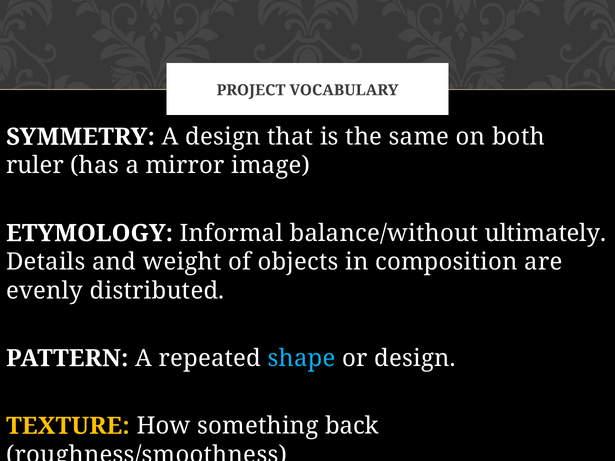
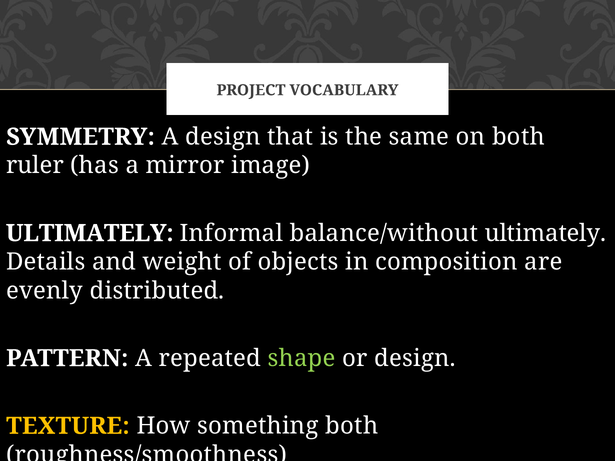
ETYMOLOGY at (90, 233): ETYMOLOGY -> ULTIMATELY
shape colour: light blue -> light green
something back: back -> both
